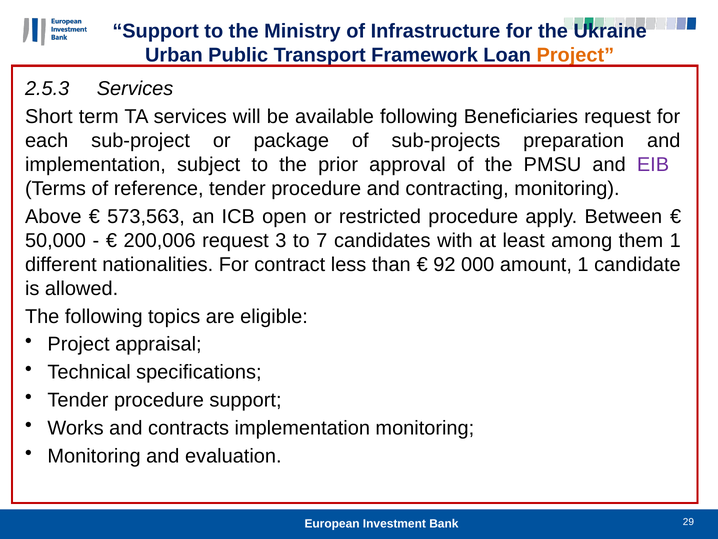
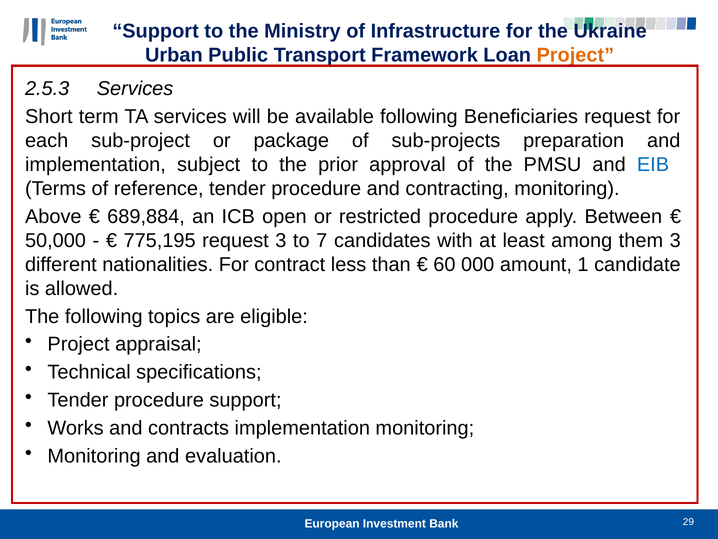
EIB colour: purple -> blue
573,563: 573,563 -> 689,884
200,006: 200,006 -> 775,195
them 1: 1 -> 3
92: 92 -> 60
